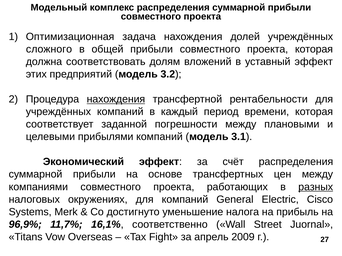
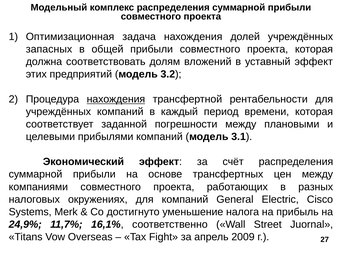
сложного: сложного -> запасных
разных underline: present -> none
96,9%: 96,9% -> 24,9%
